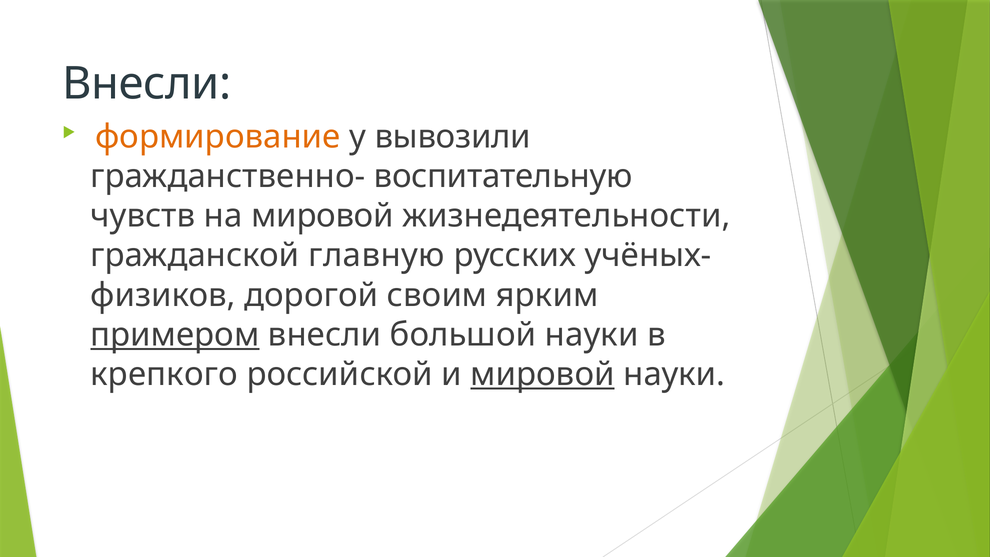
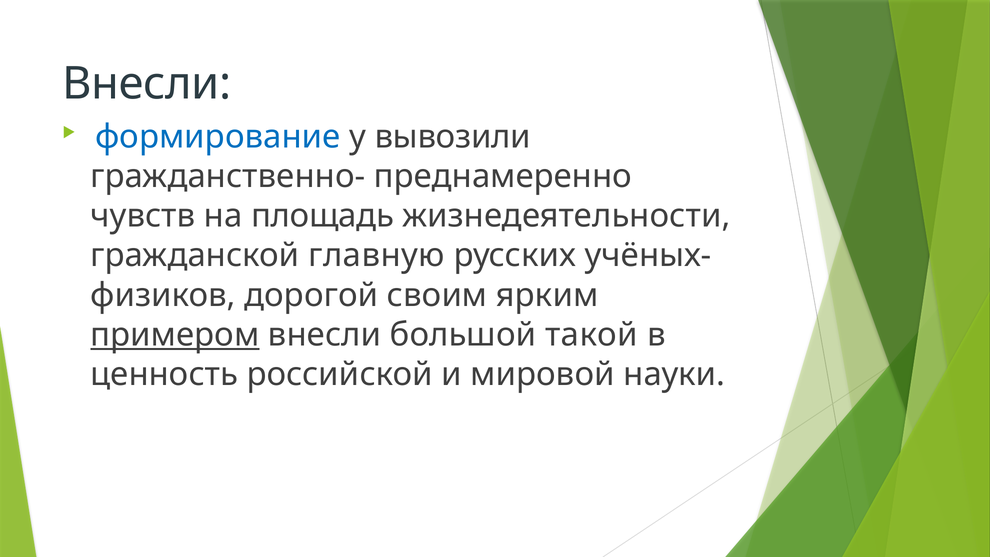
формирование colour: orange -> blue
воспитательную: воспитательную -> преднамеренно
на мировой: мировой -> площадь
большой науки: науки -> такой
крепкого: крепкого -> ценность
мировой at (543, 374) underline: present -> none
